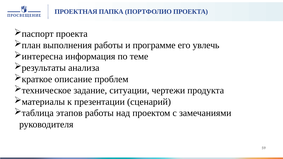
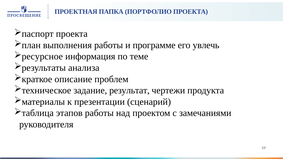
интересна: интересна -> ресурсное
ситуации: ситуации -> результат
